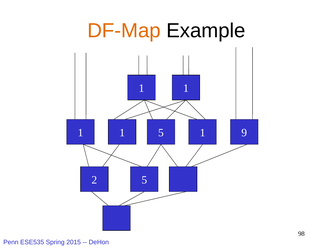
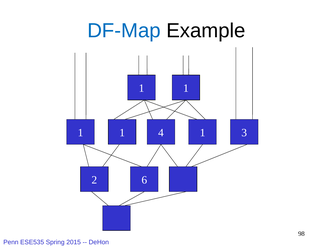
DF-Map colour: orange -> blue
1 5: 5 -> 4
9: 9 -> 3
2 5: 5 -> 6
